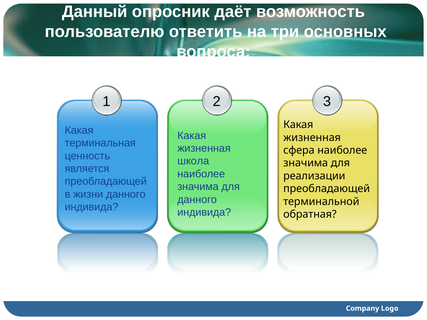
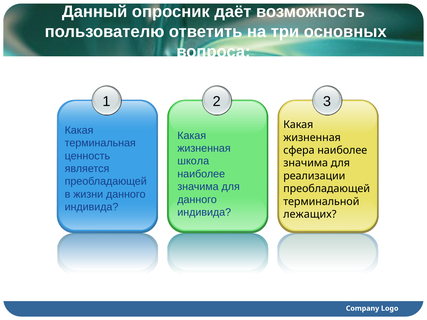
обратная: обратная -> лежащих
